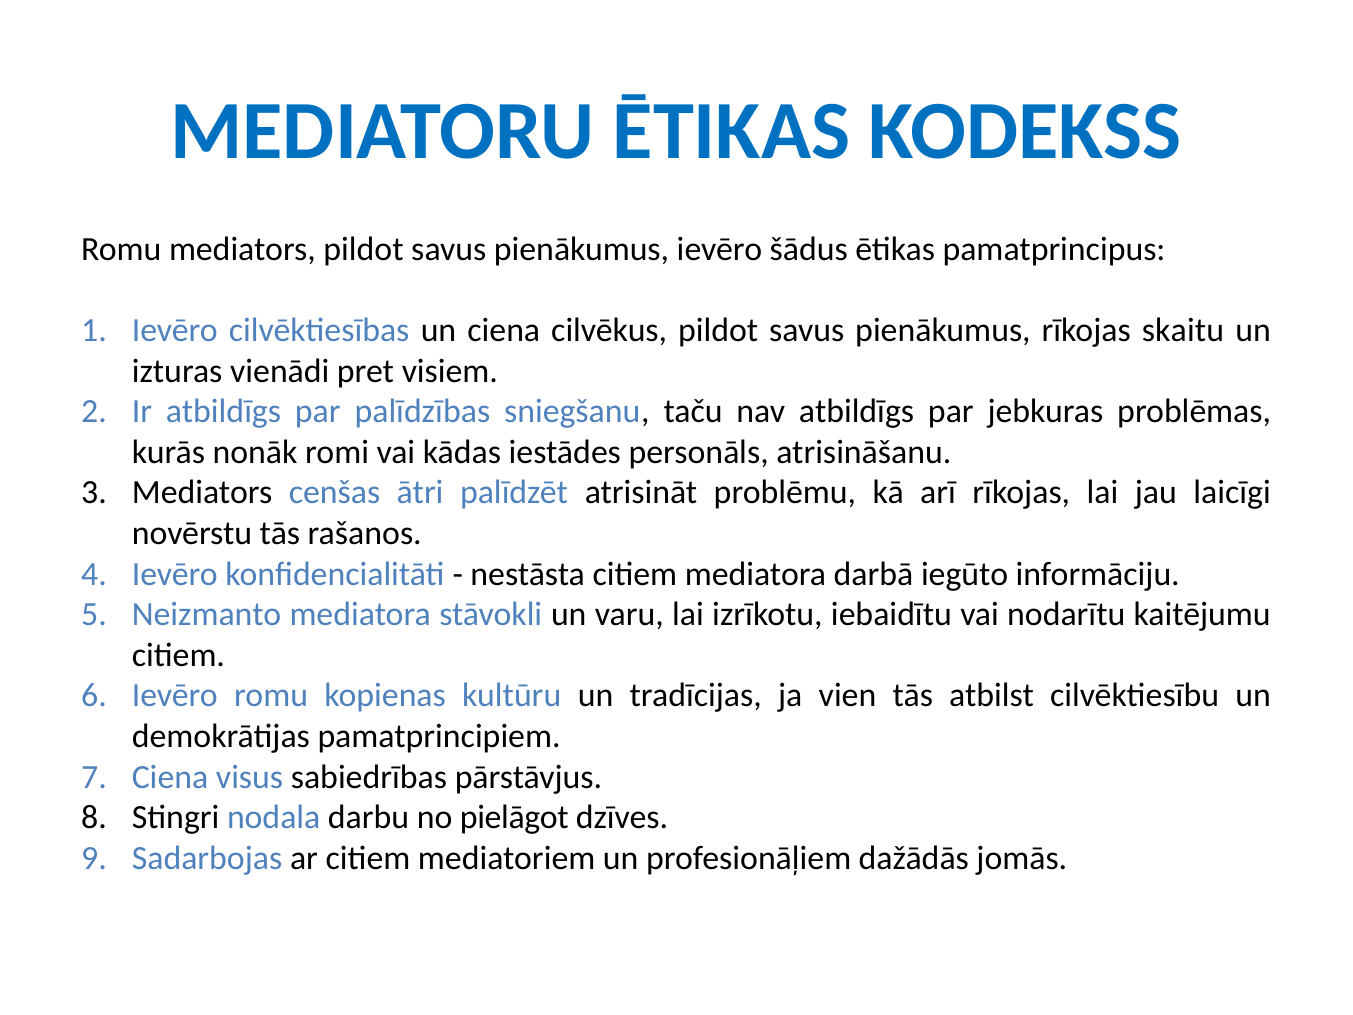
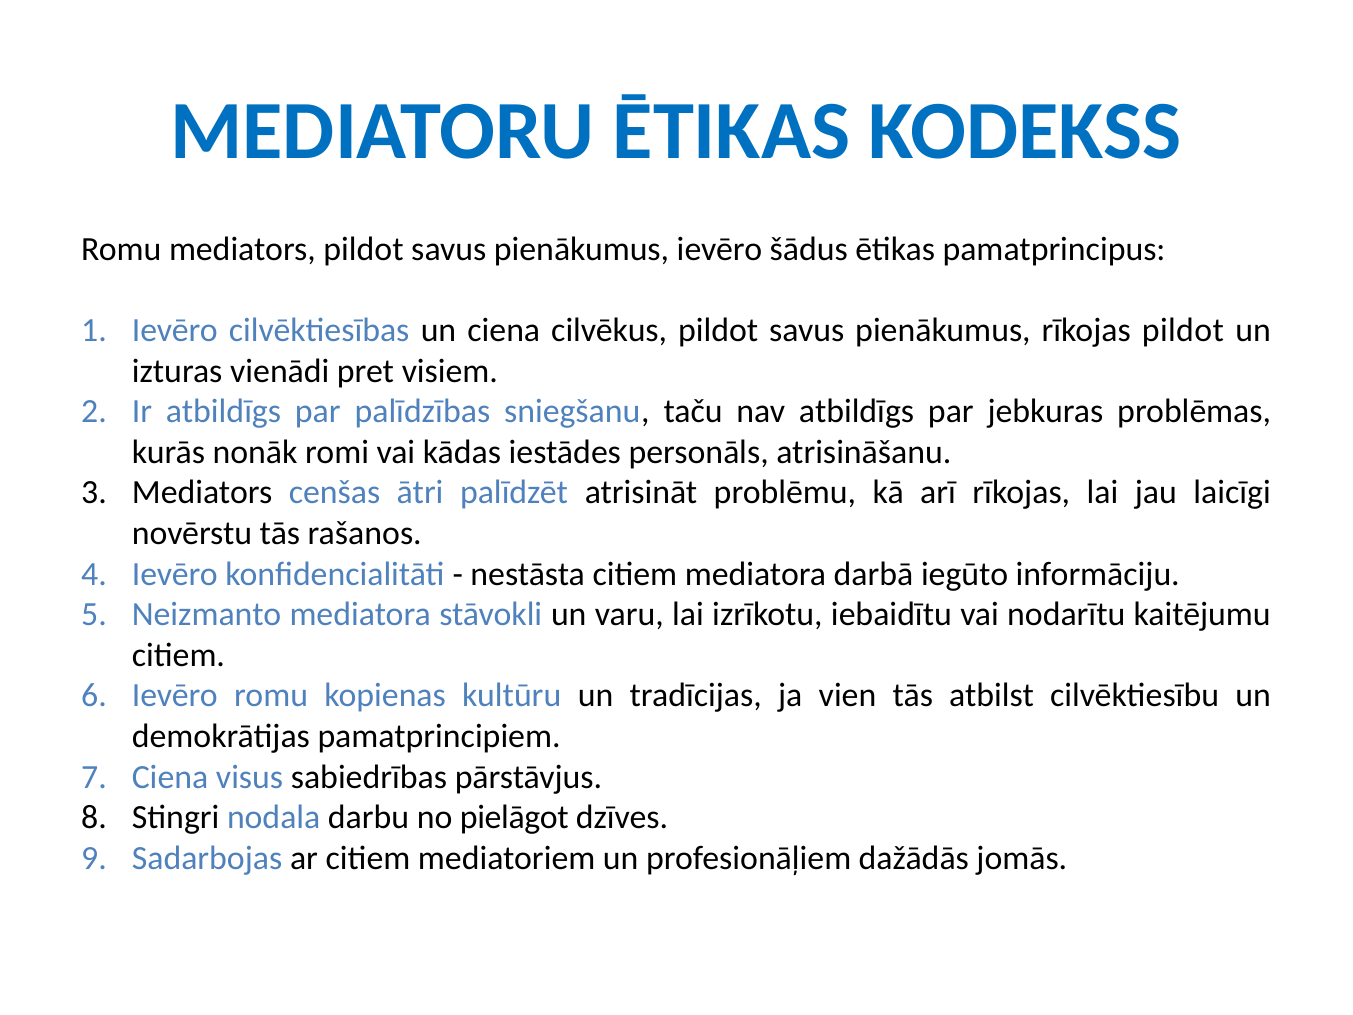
rīkojas skaitu: skaitu -> pildot
